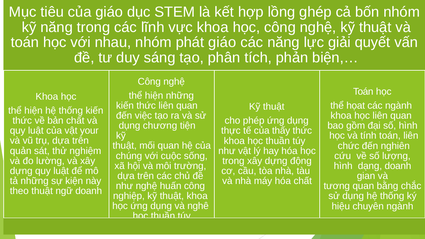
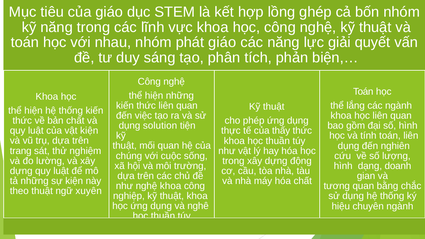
họat: họat -> lắng
chương: chương -> solution
vật your: your -> kiện
chức at (349, 146): chức -> dụng
quản: quản -> trang
nghệ huấn: huấn -> khoa
ngữ doanh: doanh -> xuyên
